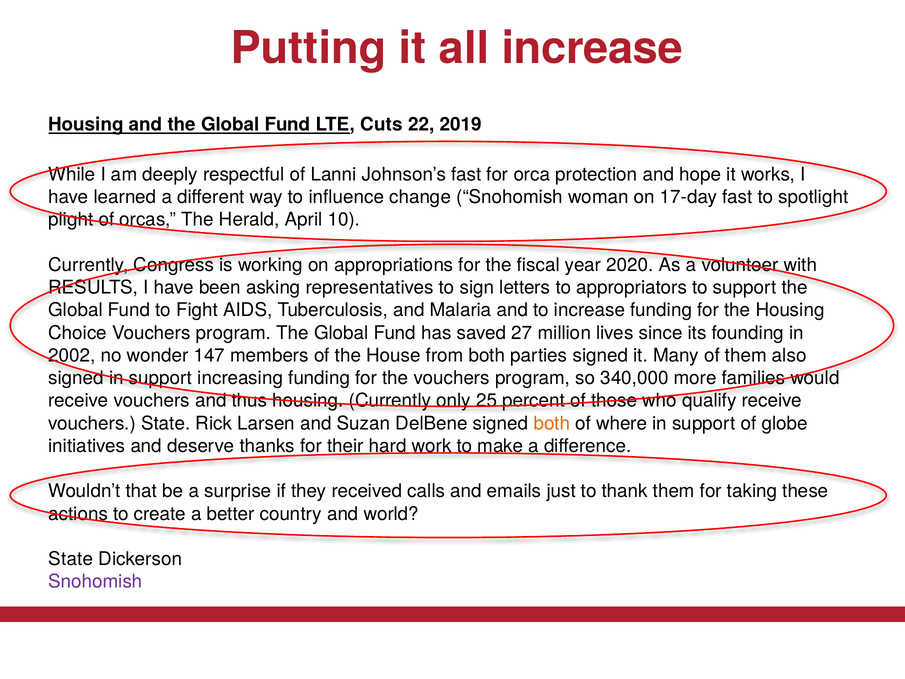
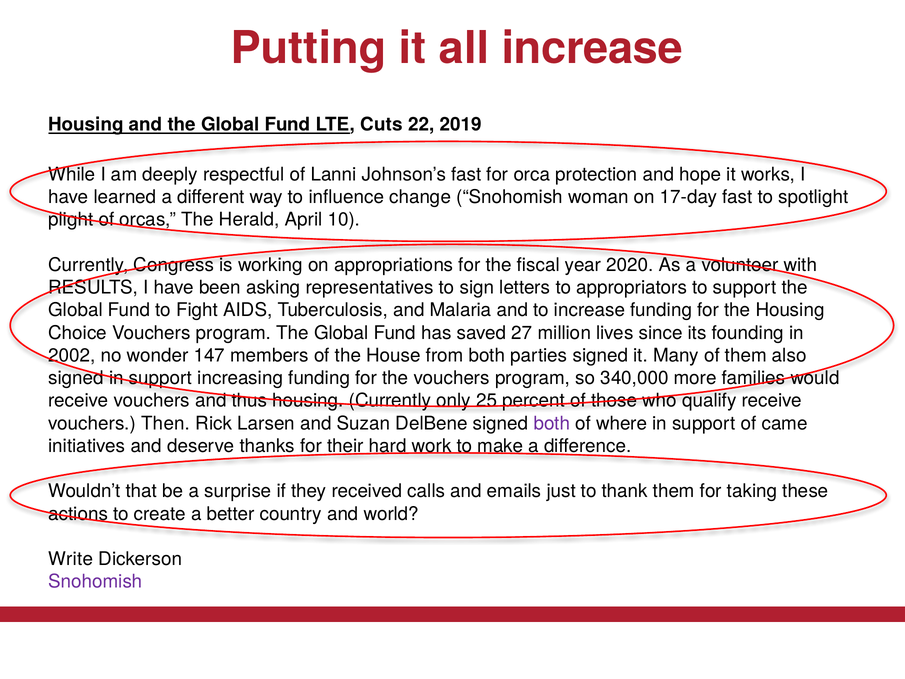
vouchers State: State -> Then
both at (552, 423) colour: orange -> purple
globe: globe -> came
State at (71, 559): State -> Write
